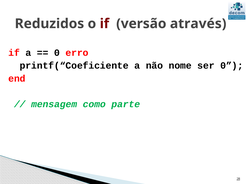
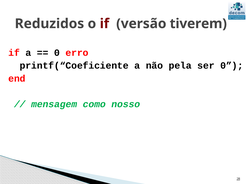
através: através -> tiverem
nome: nome -> pela
parte: parte -> nosso
